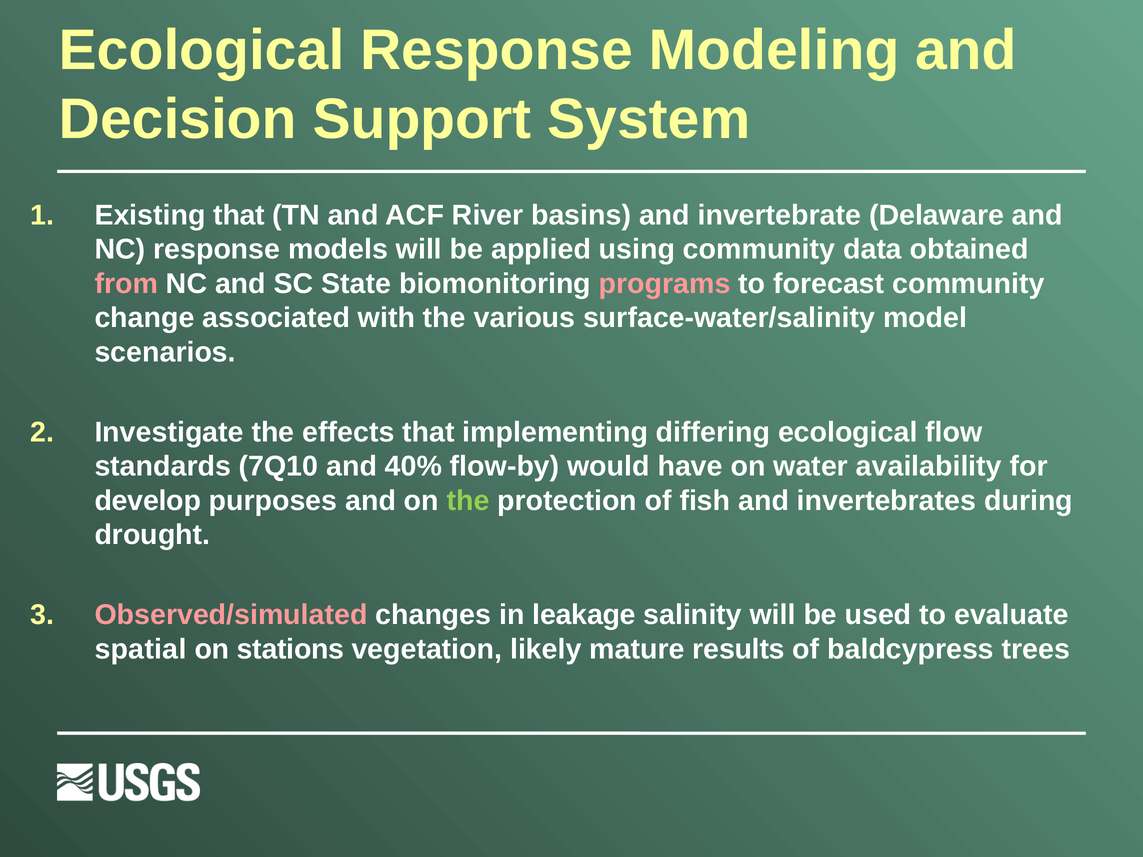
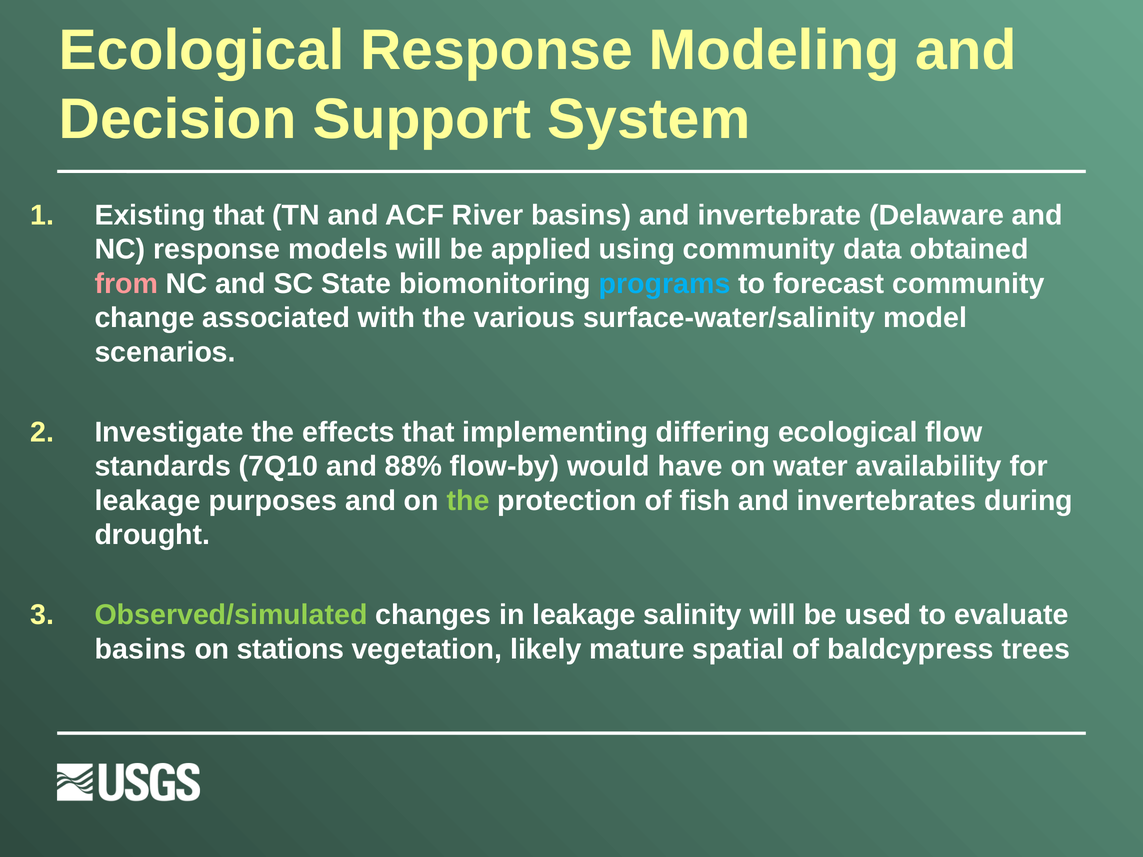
programs colour: pink -> light blue
40%: 40% -> 88%
develop at (148, 501): develop -> leakage
Observed/simulated colour: pink -> light green
spatial at (141, 650): spatial -> basins
results: results -> spatial
